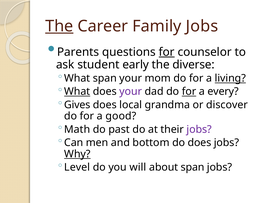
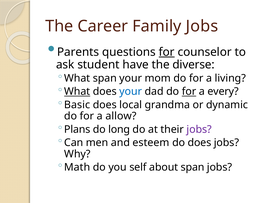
The at (59, 26) underline: present -> none
early: early -> have
living underline: present -> none
your at (131, 92) colour: purple -> blue
Gives: Gives -> Basic
discover: discover -> dynamic
good: good -> allow
Math: Math -> Plans
past: past -> long
bottom: bottom -> esteem
Why underline: present -> none
Level: Level -> Math
will: will -> self
